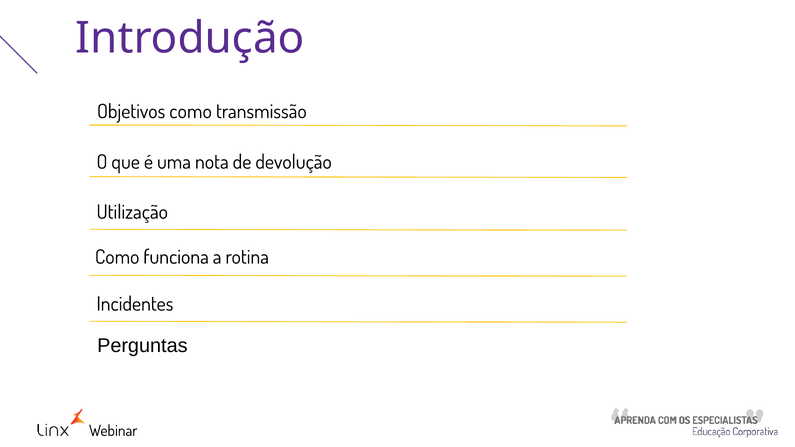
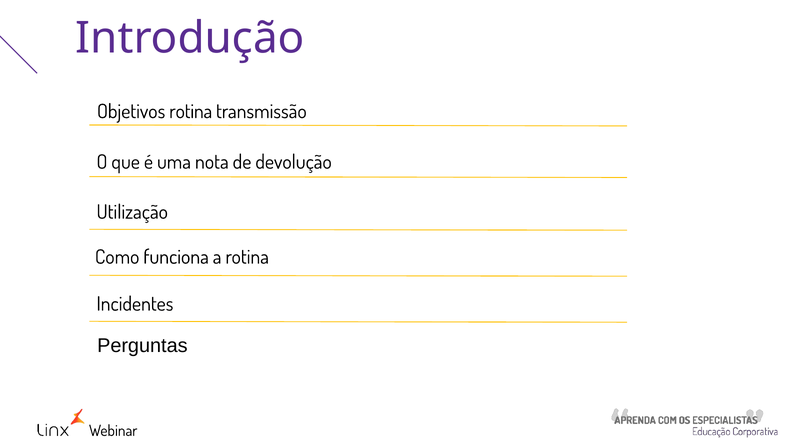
Objetivos como: como -> rotina
